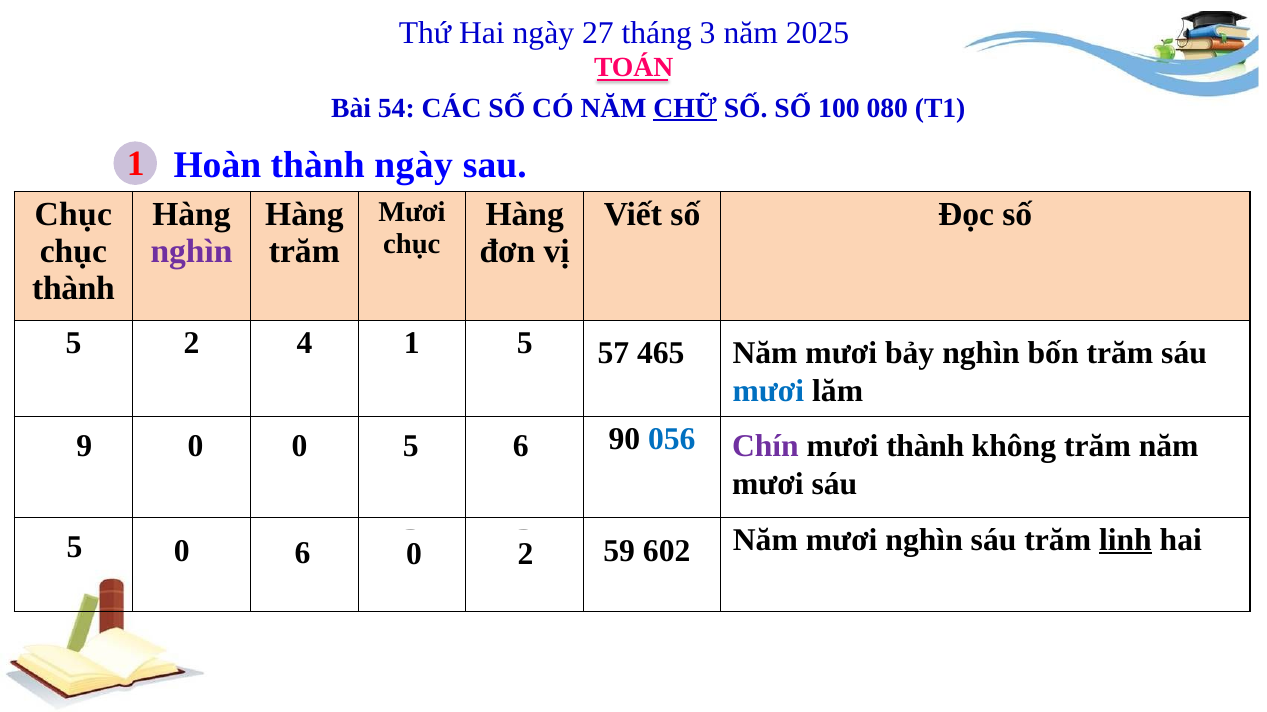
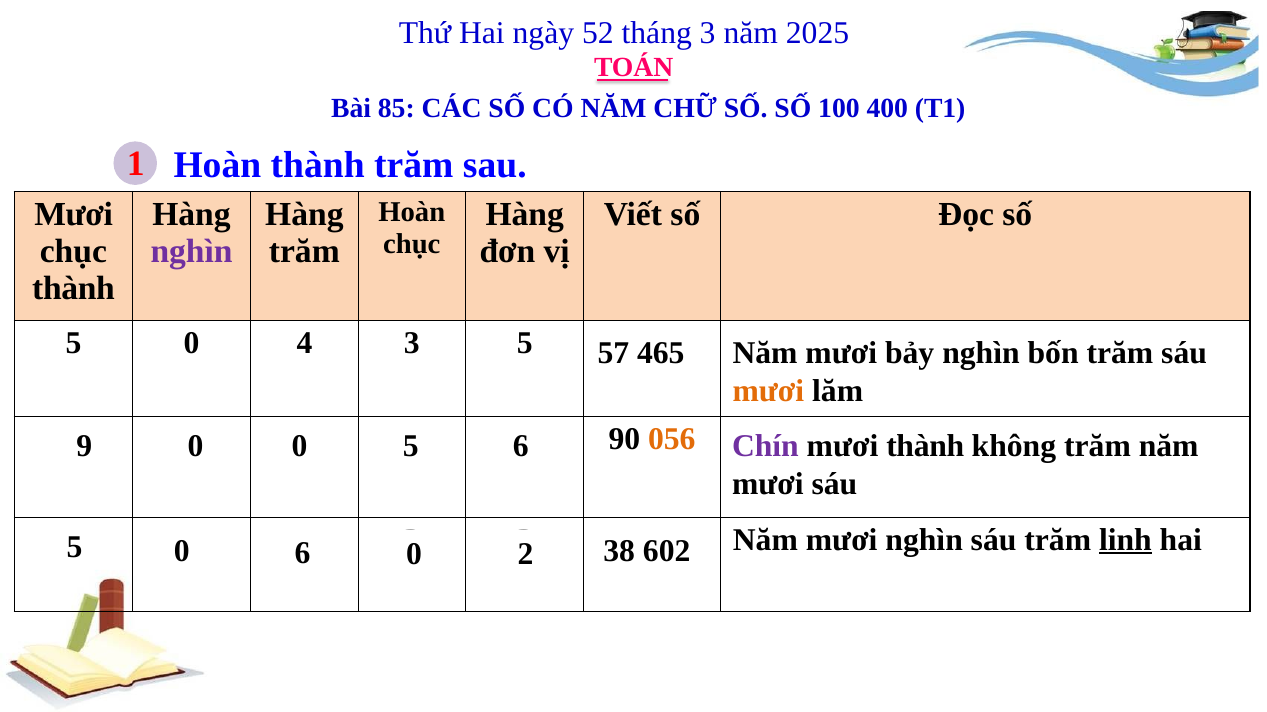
27: 27 -> 52
54: 54 -> 85
CHỮ underline: present -> none
080: 080 -> 400
thành ngày: ngày -> trăm
Mươi at (412, 212): Mươi -> Hoàn
Chục at (73, 214): Chục -> Mươi
2 at (192, 343): 2 -> 0
4 1: 1 -> 3
mươi at (768, 391) colour: blue -> orange
056 colour: blue -> orange
59: 59 -> 38
